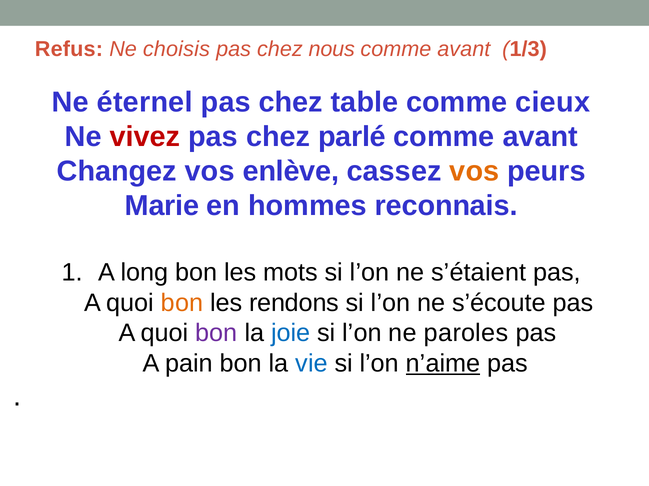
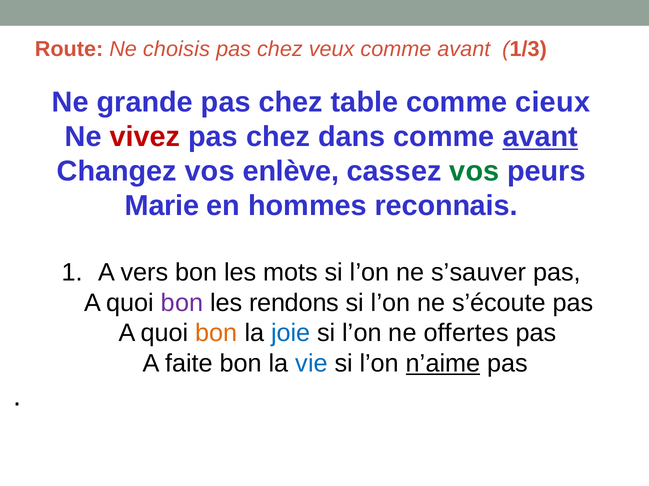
Refus: Refus -> Route
nous: nous -> veux
éternel: éternel -> grande
parlé: parlé -> dans
avant at (540, 137) underline: none -> present
vos at (474, 172) colour: orange -> green
long: long -> vers
s’étaient: s’étaient -> s’sauver
bon at (182, 303) colour: orange -> purple
bon at (216, 334) colour: purple -> orange
paroles: paroles -> offertes
pain: pain -> faite
